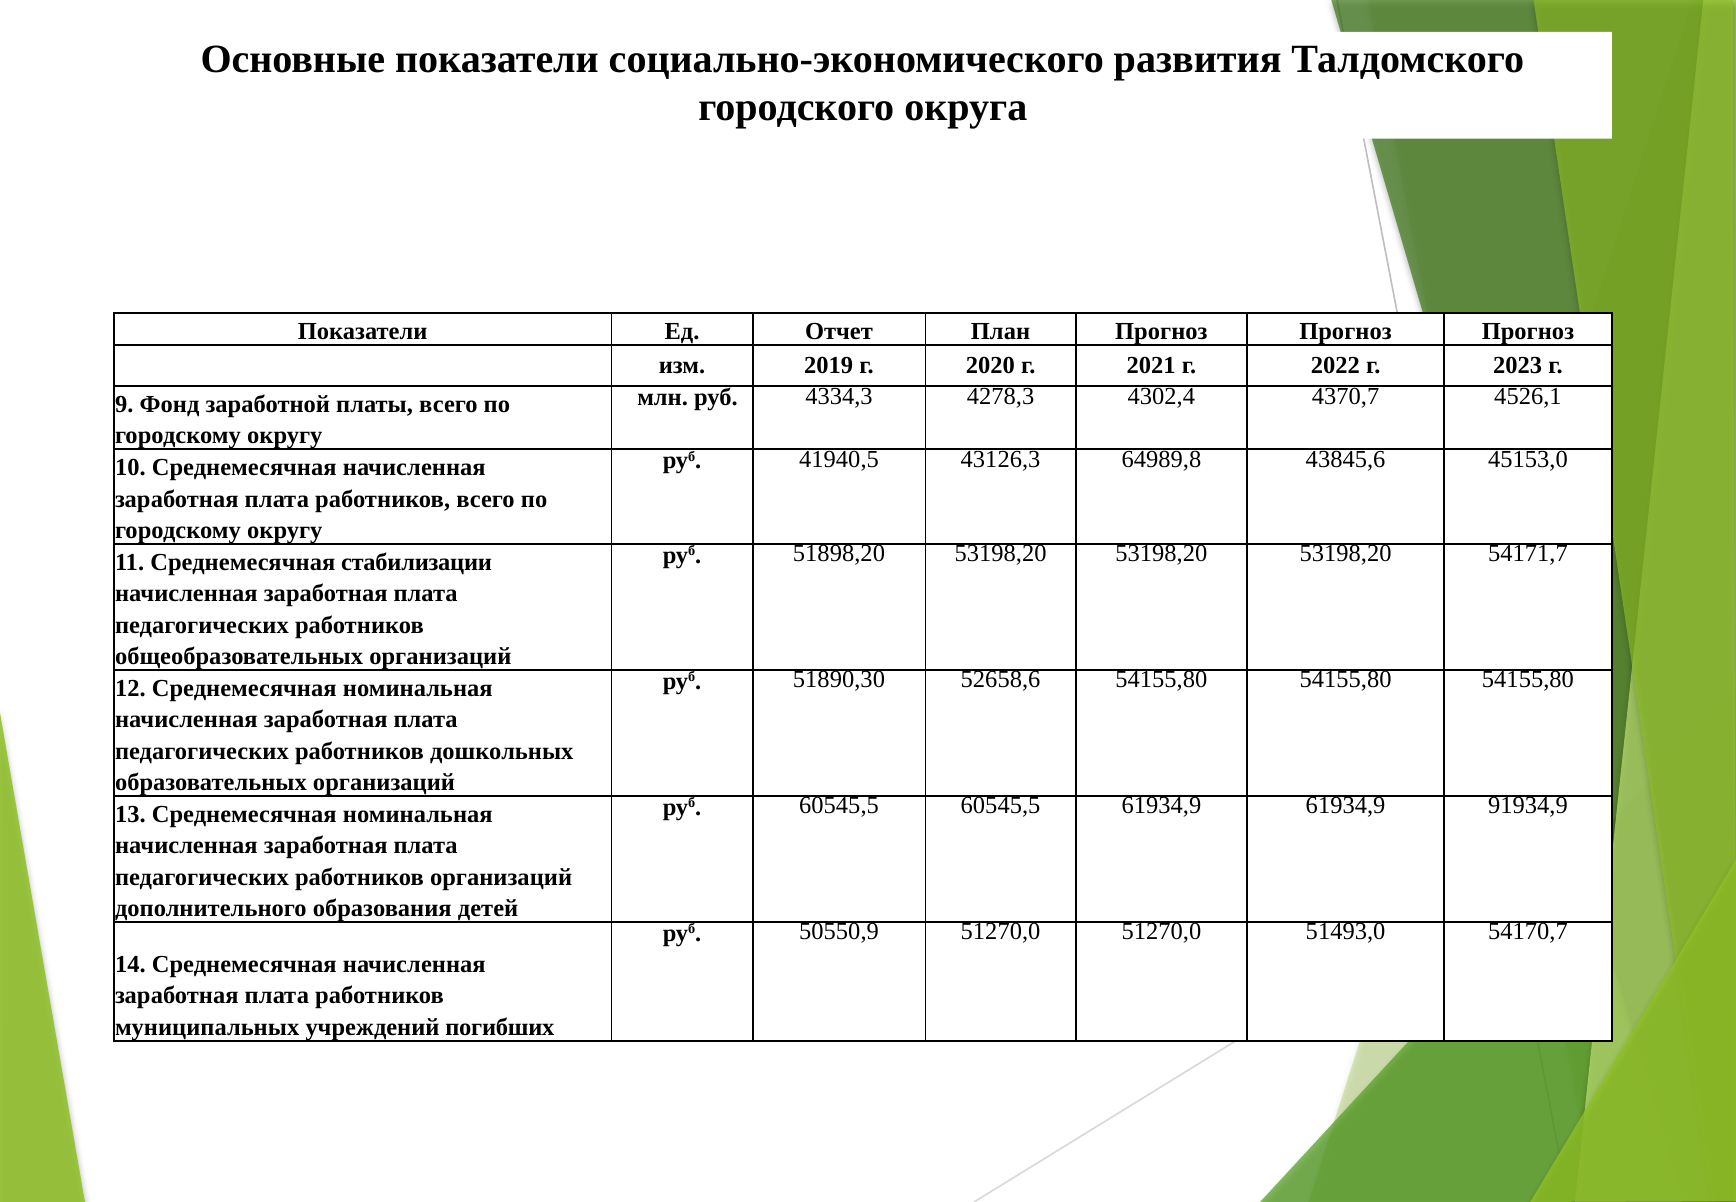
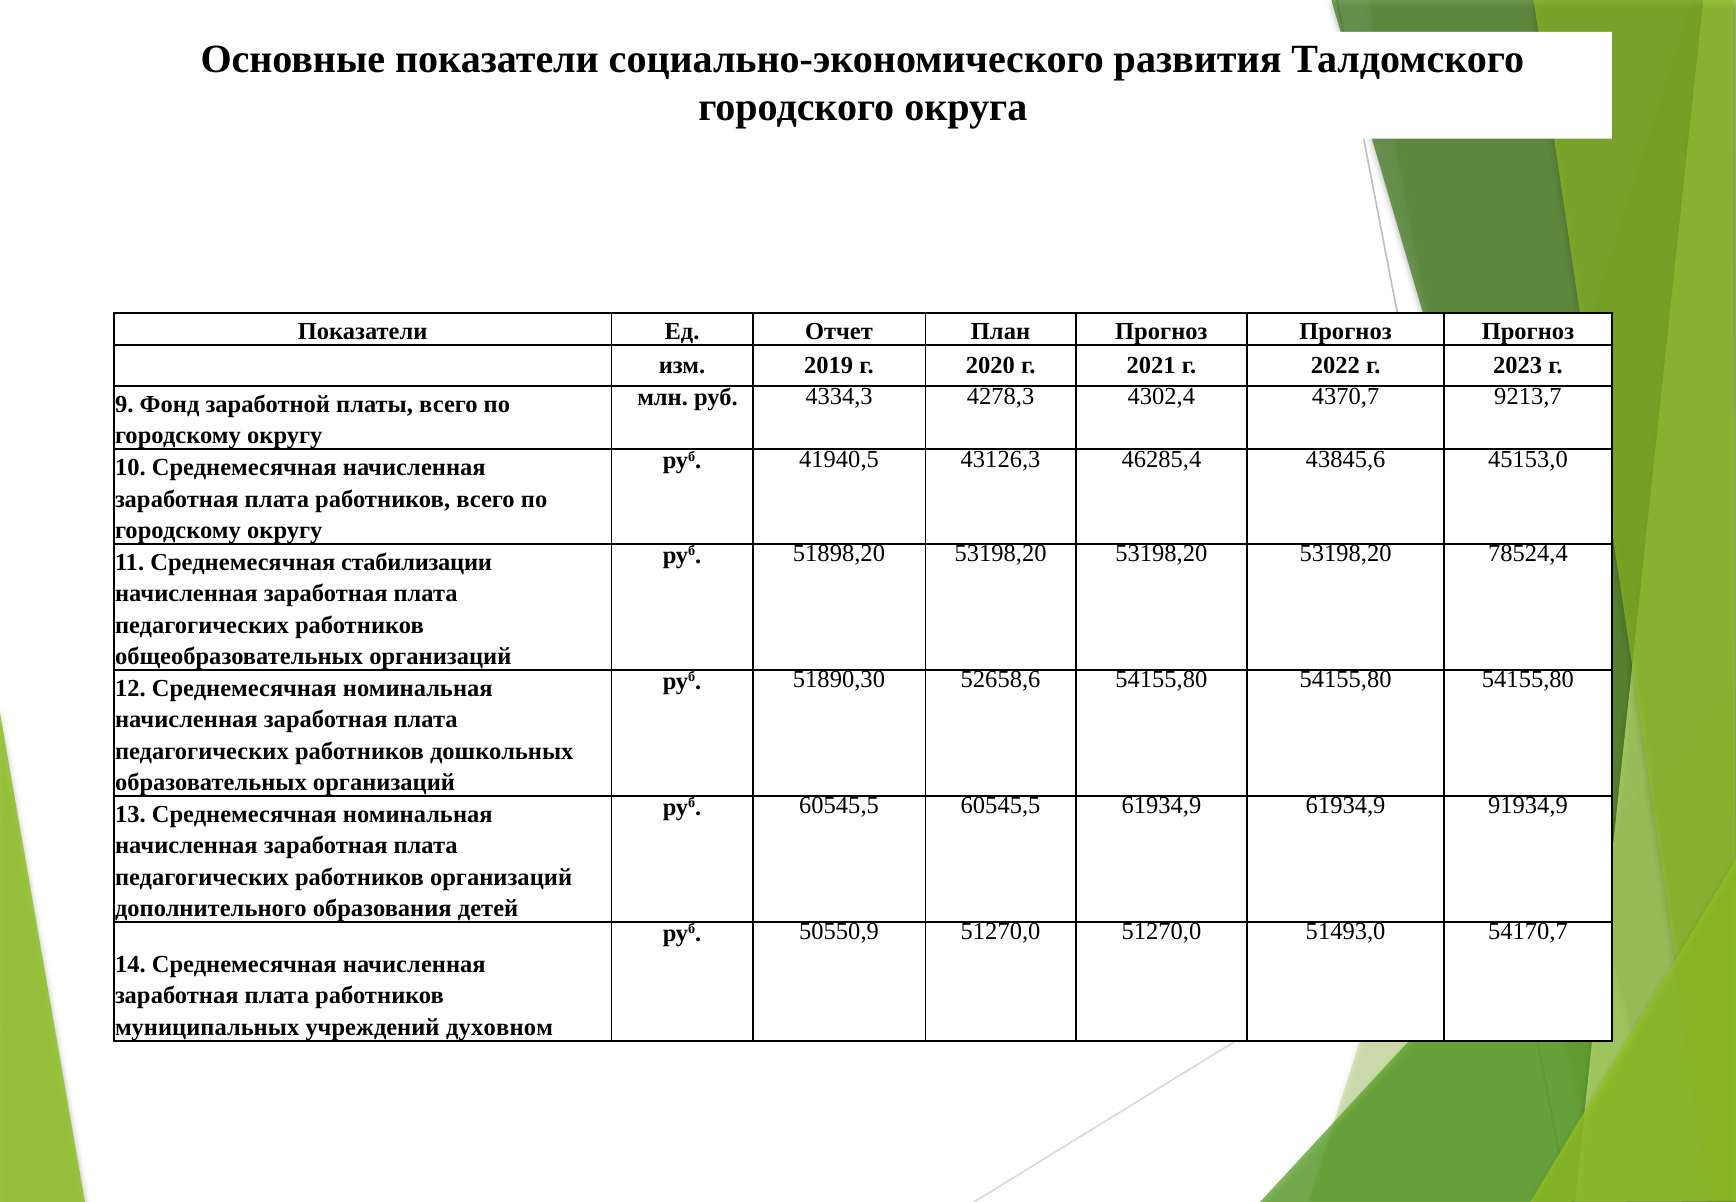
4526,1: 4526,1 -> 9213,7
64989,8: 64989,8 -> 46285,4
54171,7: 54171,7 -> 78524,4
погибших: погибших -> духовном
